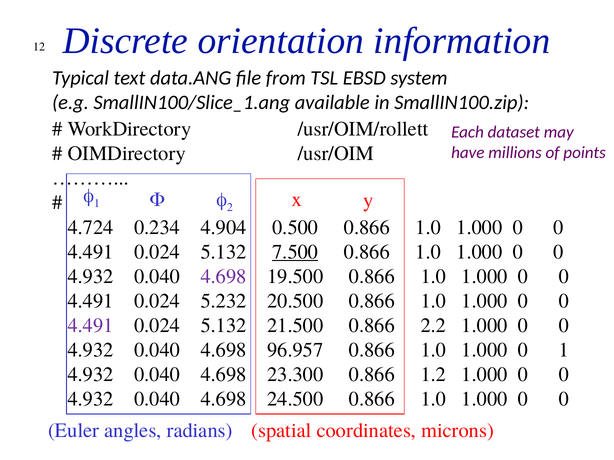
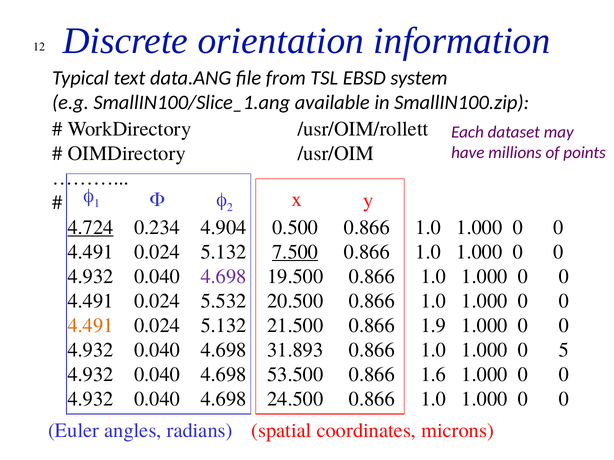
4.724 underline: none -> present
5.232: 5.232 -> 5.532
4.491 at (91, 326) colour: purple -> orange
2.2: 2.2 -> 1.9
96.957: 96.957 -> 31.893
0 1: 1 -> 5
23.300: 23.300 -> 53.500
1.2: 1.2 -> 1.6
